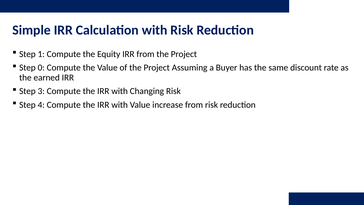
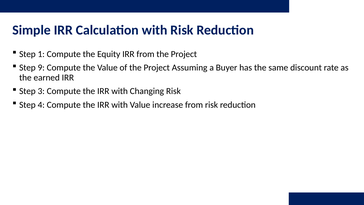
0: 0 -> 9
